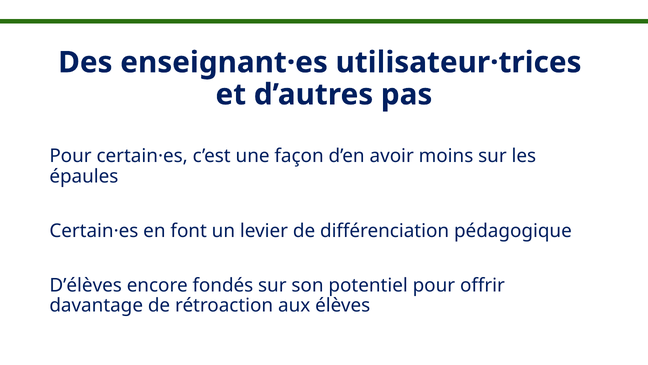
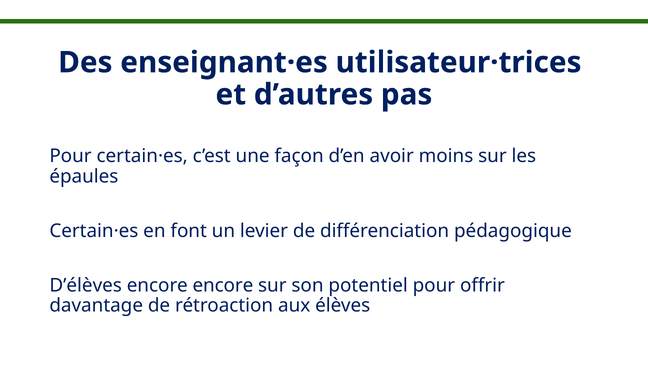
encore fondés: fondés -> encore
